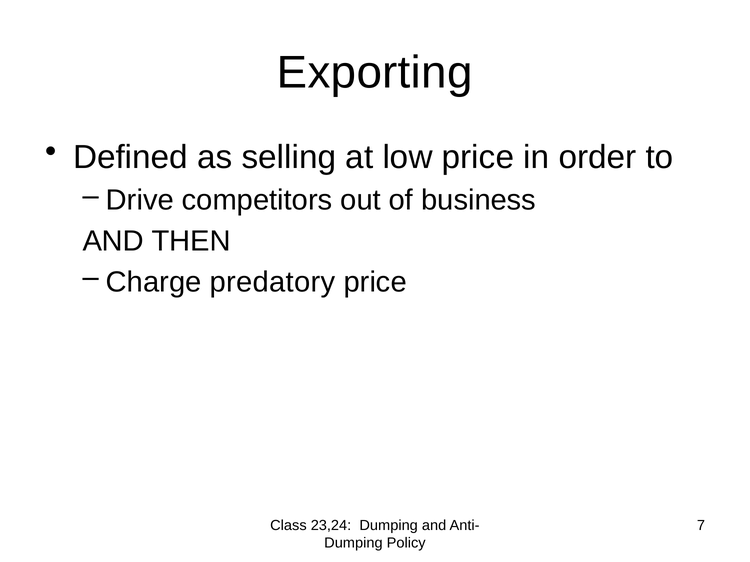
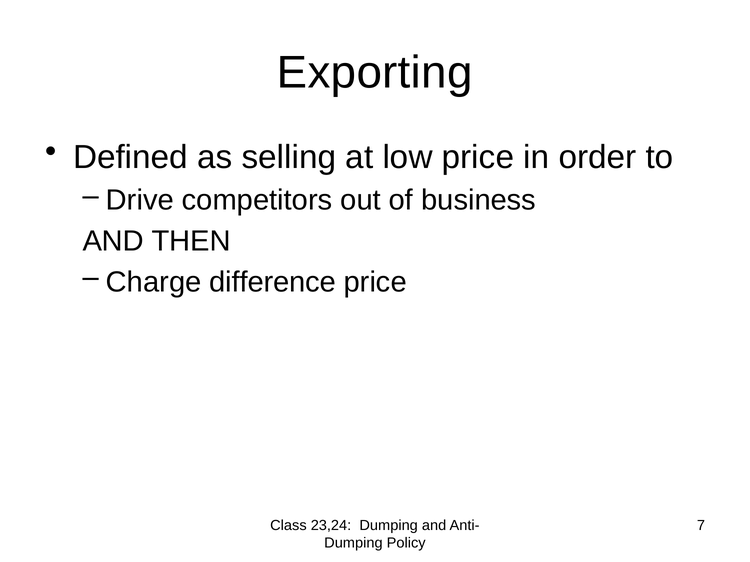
predatory: predatory -> difference
